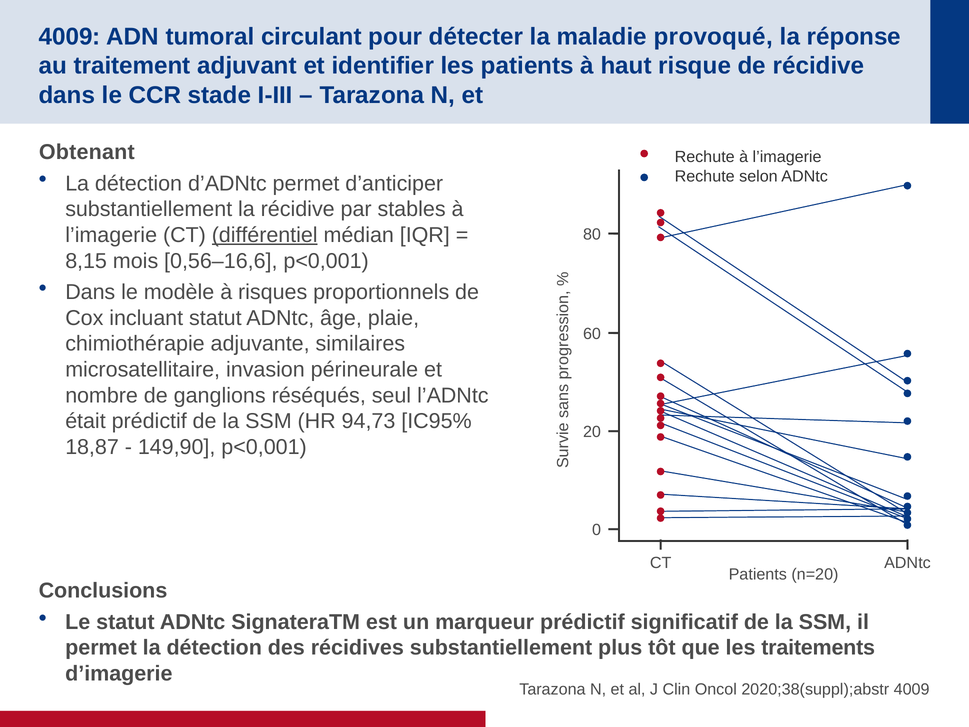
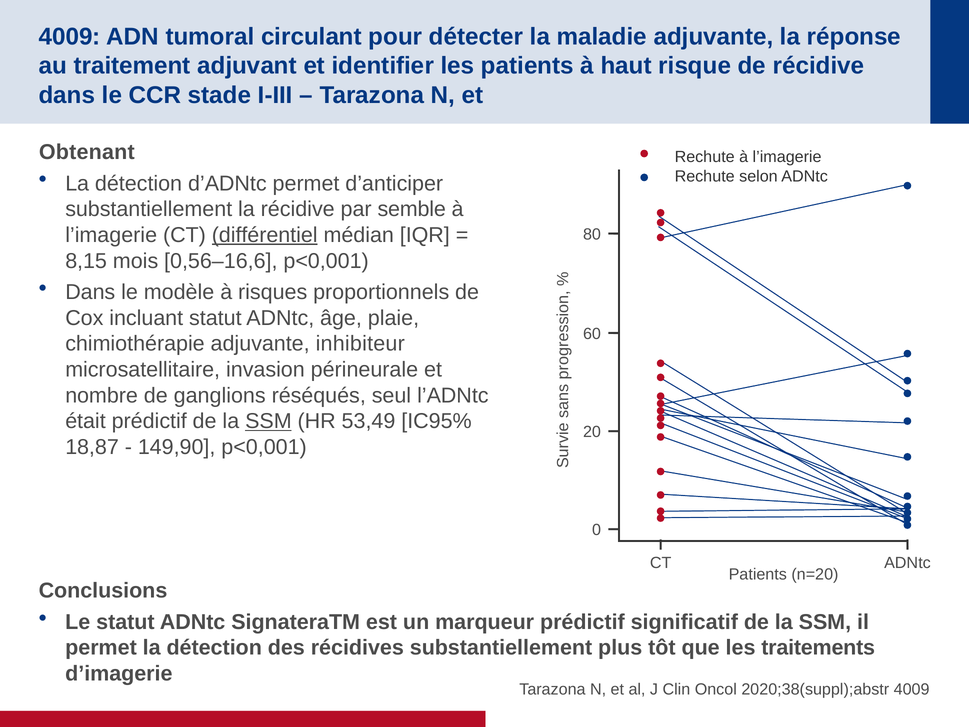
maladie provoqué: provoqué -> adjuvante
stables: stables -> semble
similaires: similaires -> inhibiteur
SSM at (268, 421) underline: none -> present
94,73: 94,73 -> 53,49
